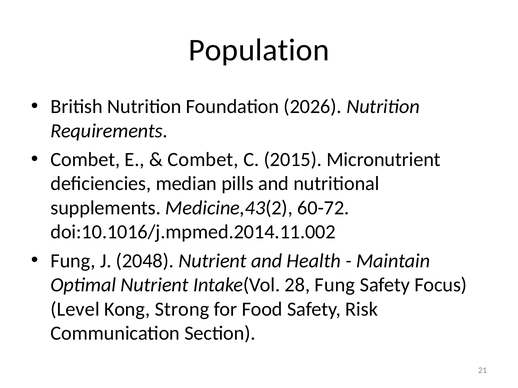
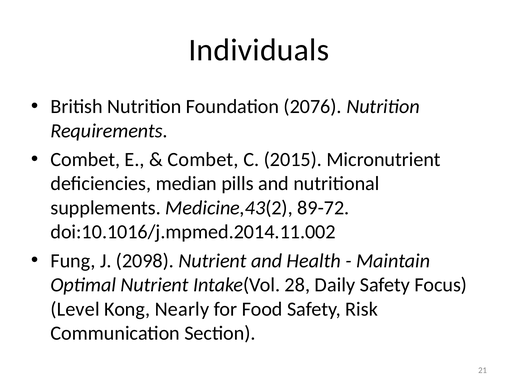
Population: Population -> Individuals
2026: 2026 -> 2076
60-72: 60-72 -> 89-72
2048: 2048 -> 2098
28 Fung: Fung -> Daily
Strong: Strong -> Nearly
